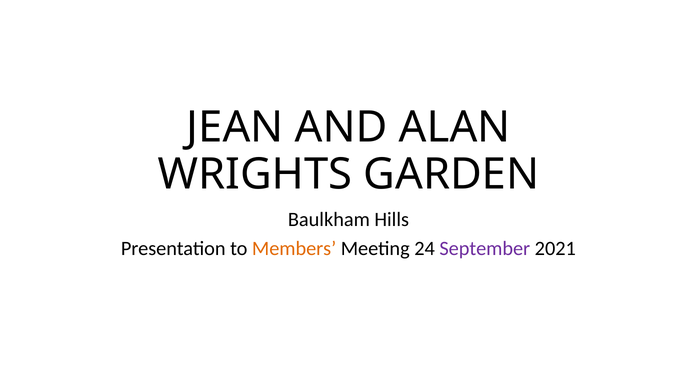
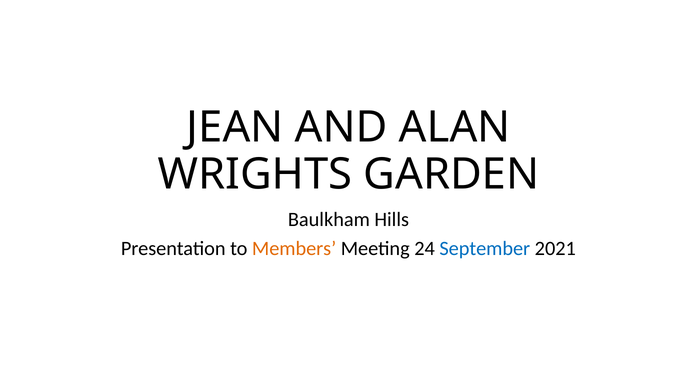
September colour: purple -> blue
